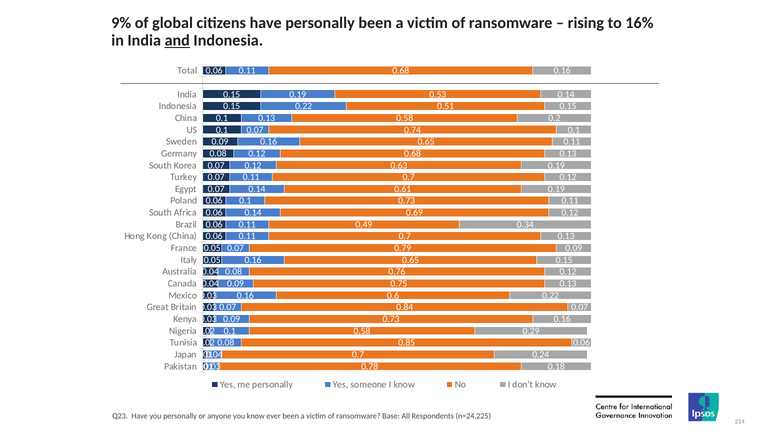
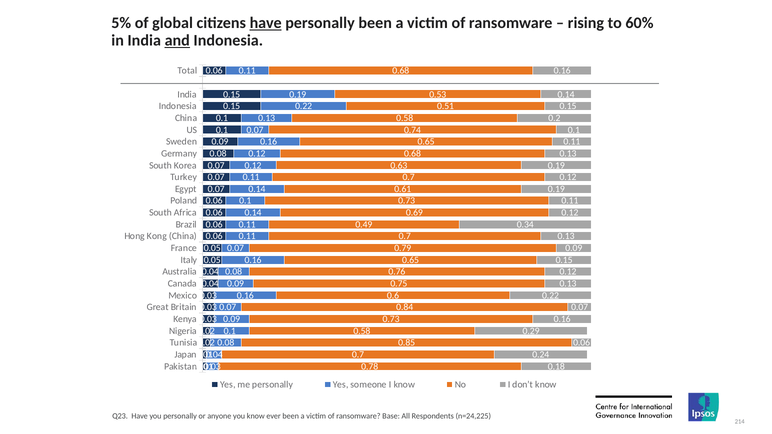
9%: 9% -> 5%
have at (266, 23) underline: none -> present
16%: 16% -> 60%
